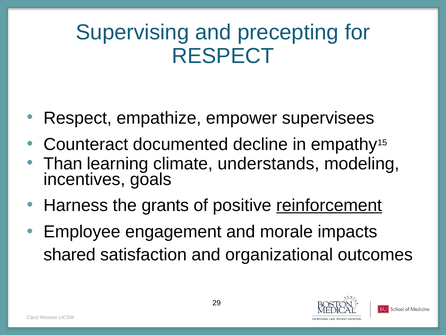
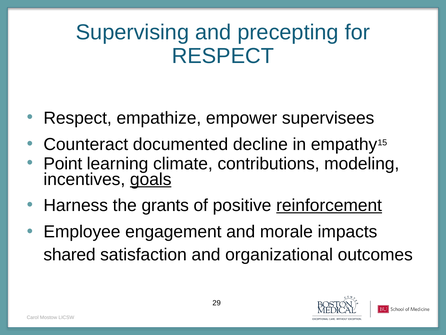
Than: Than -> Point
understands: understands -> contributions
goals underline: none -> present
